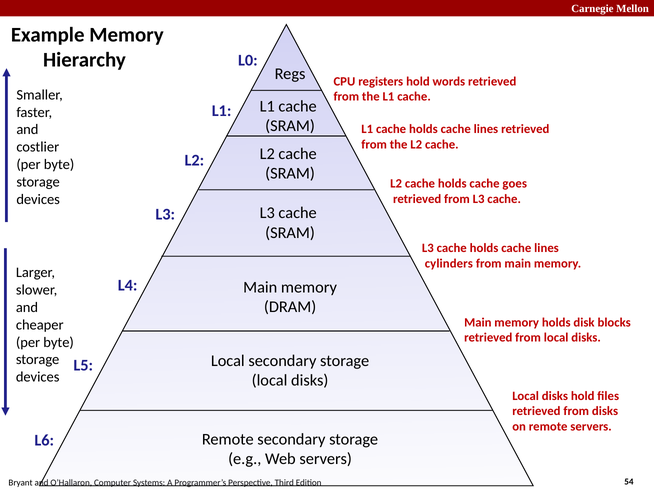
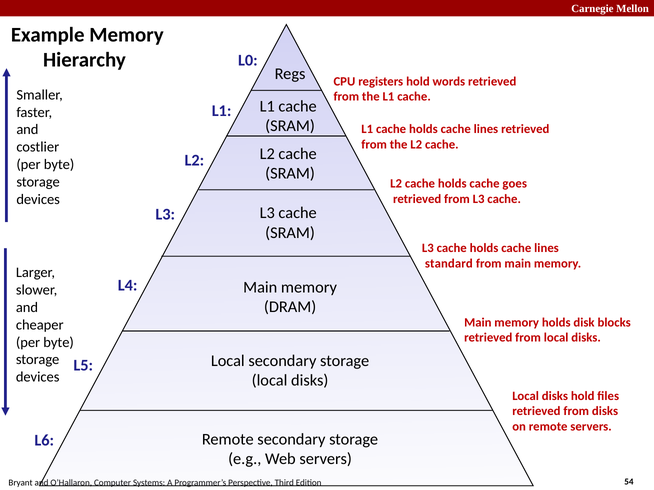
cylinders: cylinders -> standard
